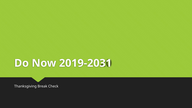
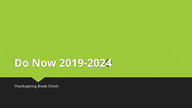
2019-2031: 2019-2031 -> 2019-2024
